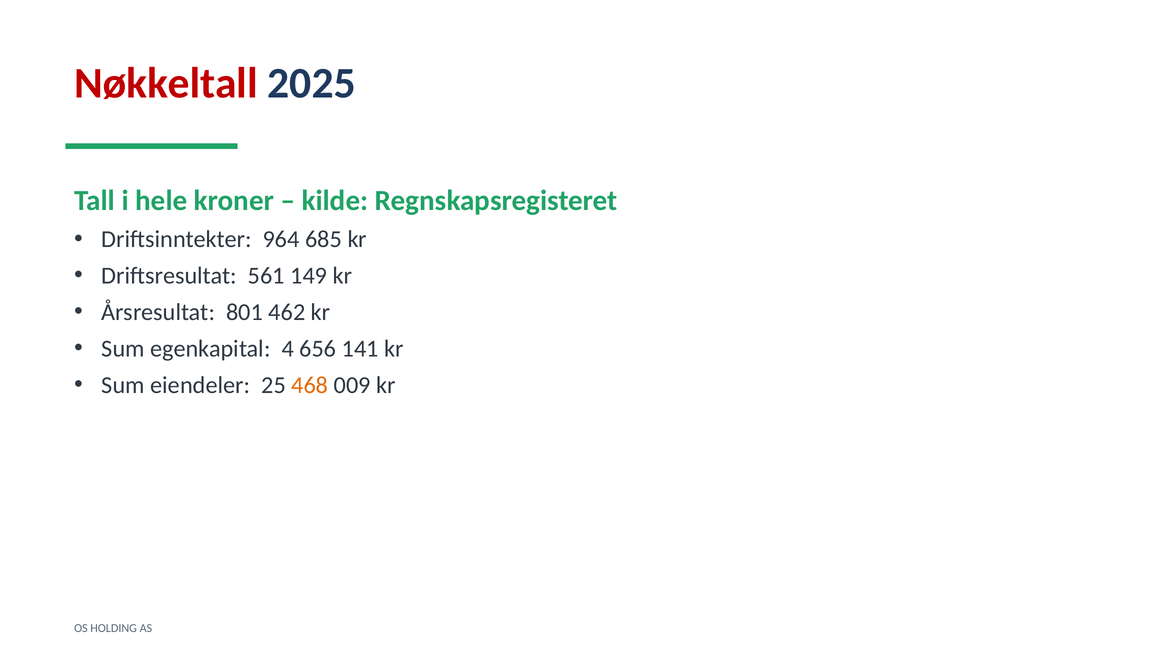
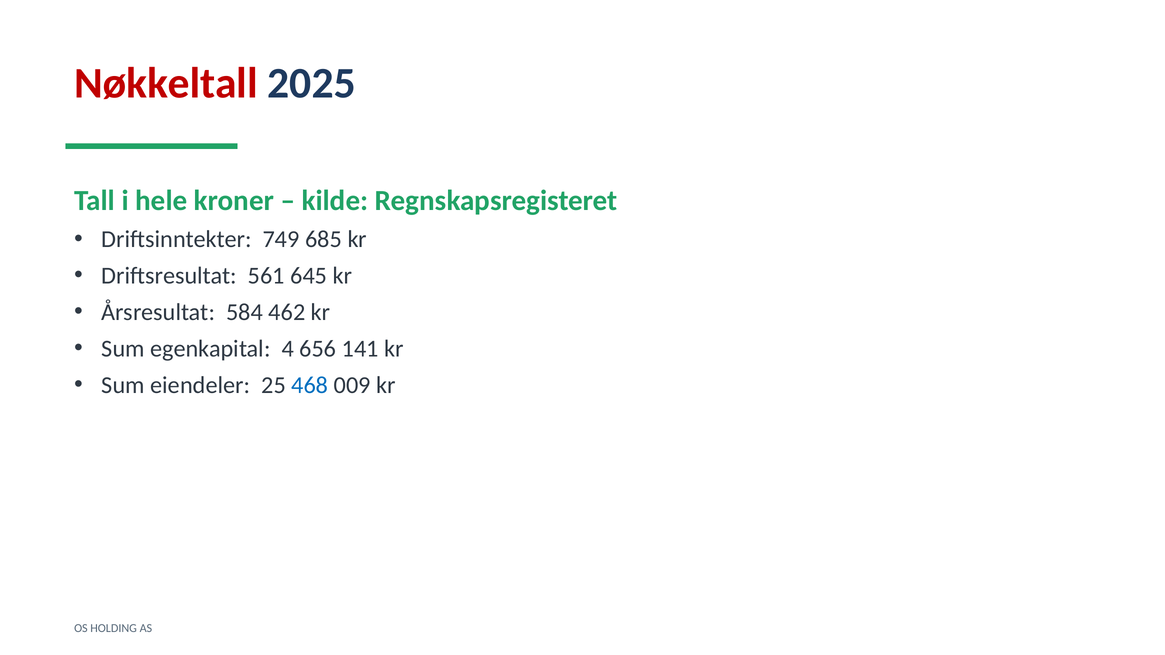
964: 964 -> 749
149: 149 -> 645
801: 801 -> 584
468 colour: orange -> blue
